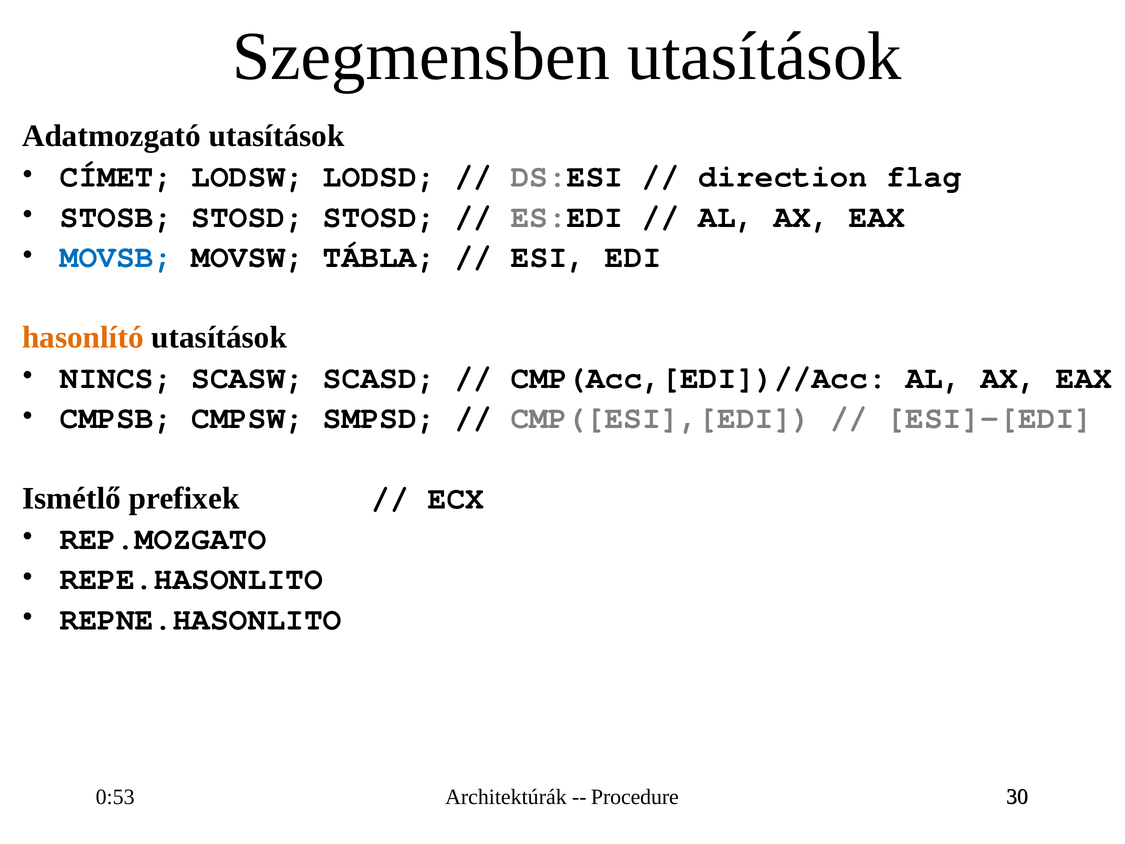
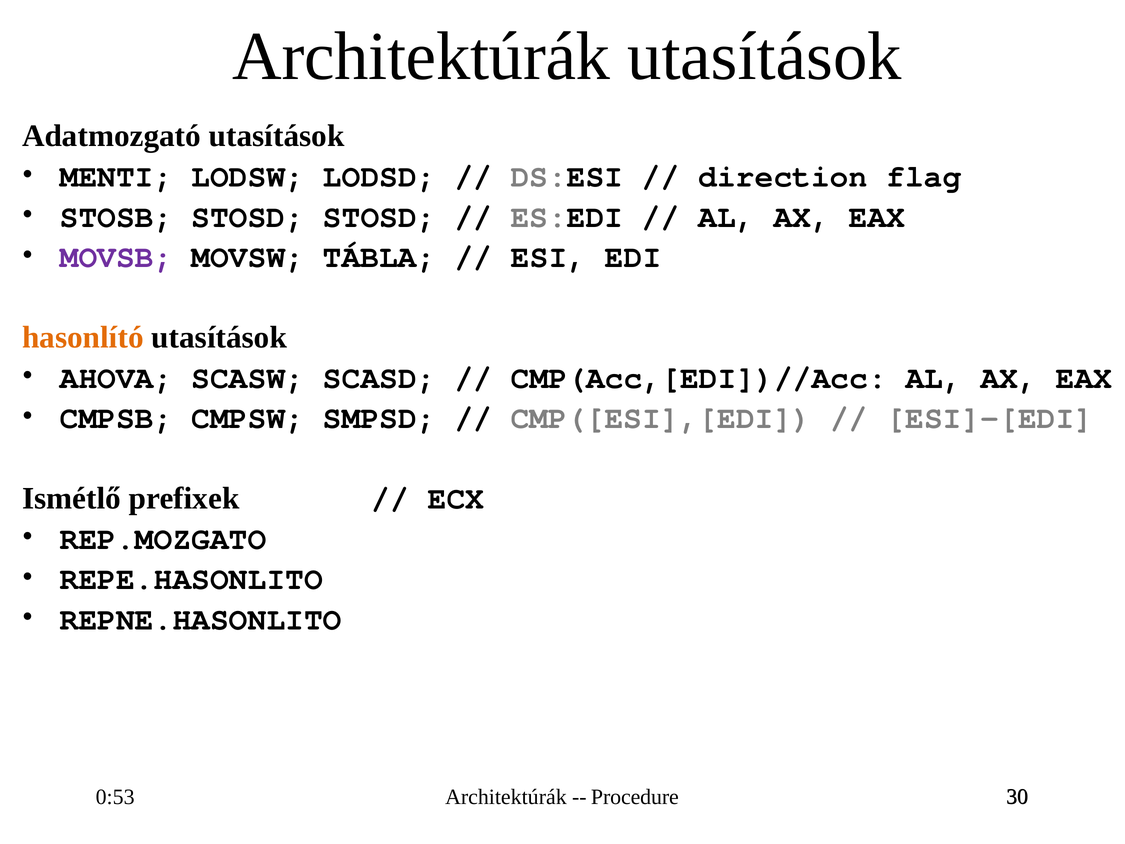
Szegmensben at (421, 57): Szegmensben -> Architektúrák
CÍMET: CÍMET -> MENTI
MOVSB colour: blue -> purple
NINCS: NINCS -> AHOVA
